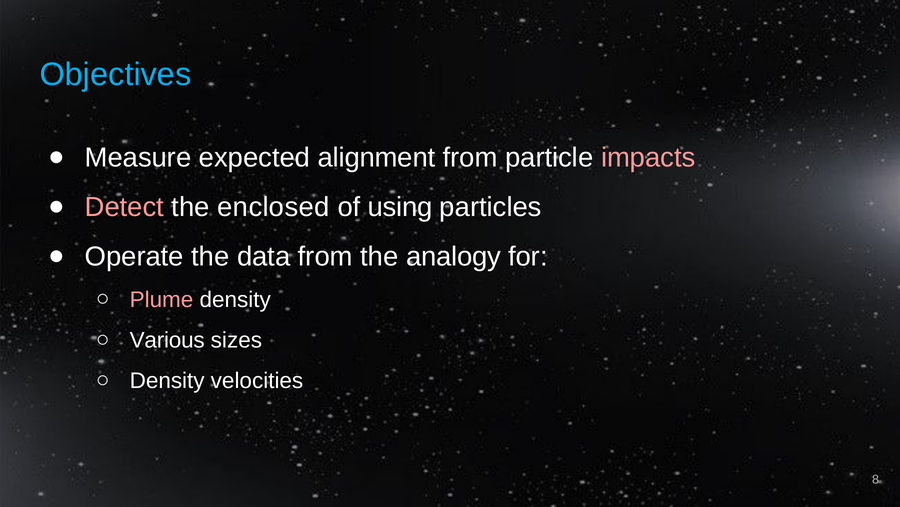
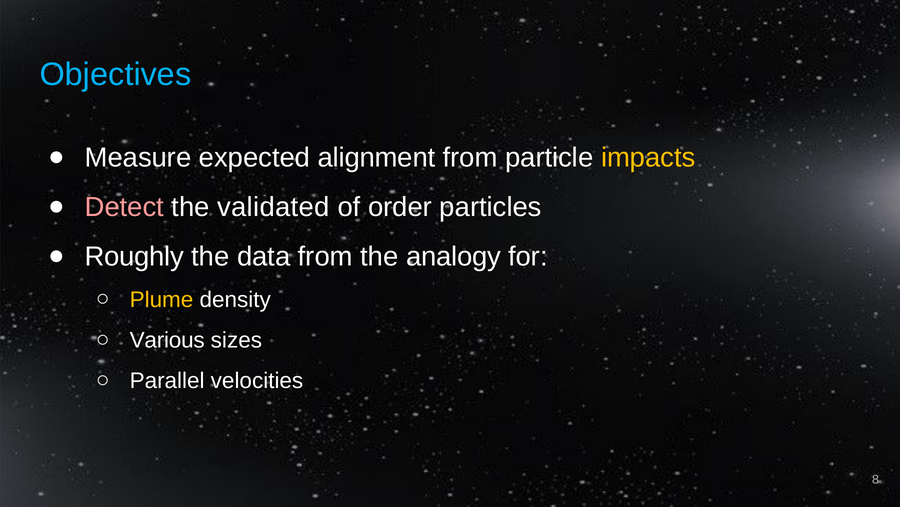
impacts colour: pink -> yellow
enclosed: enclosed -> validated
using: using -> order
Operate: Operate -> Roughly
Plume colour: pink -> yellow
Density at (167, 380): Density -> Parallel
